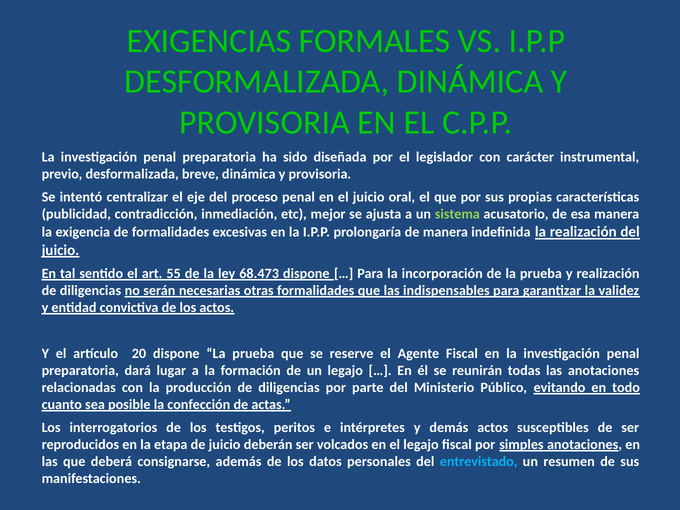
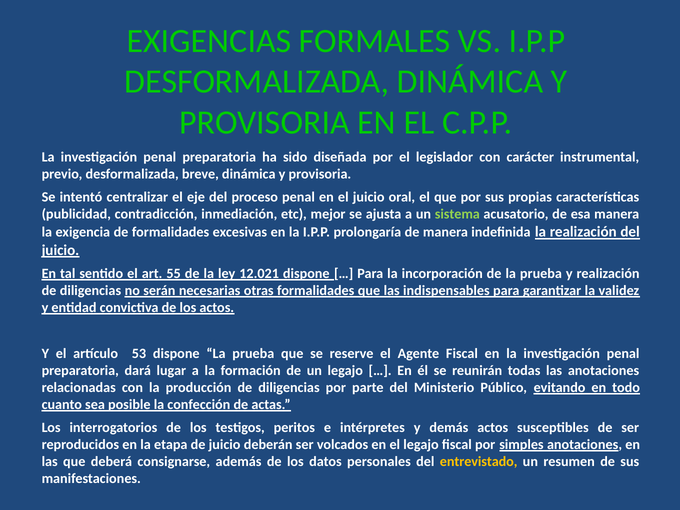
68.473: 68.473 -> 12.021
20: 20 -> 53
entrevistado colour: light blue -> yellow
